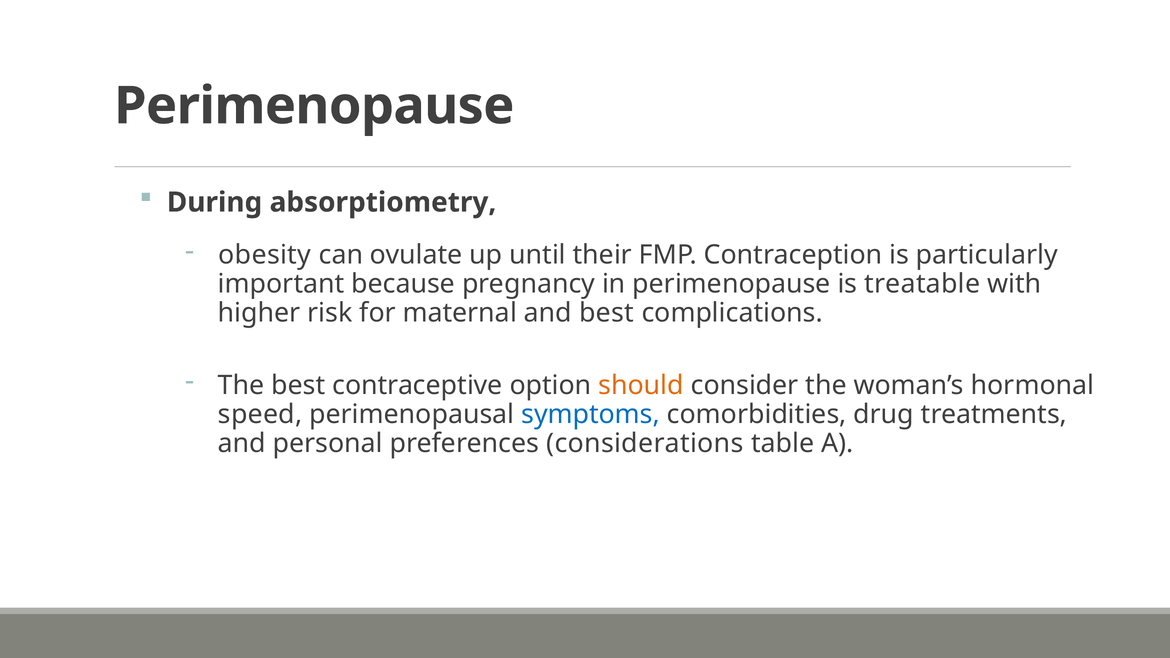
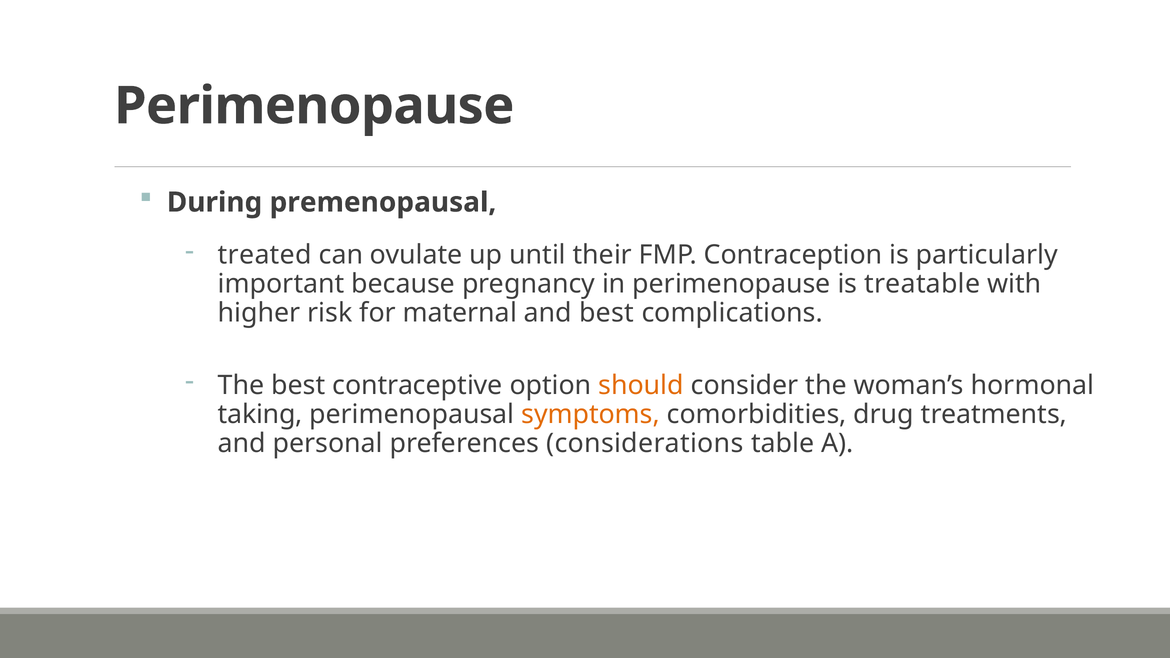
absorptiometry: absorptiometry -> premenopausal
obesity: obesity -> treated
speed: speed -> taking
symptoms colour: blue -> orange
